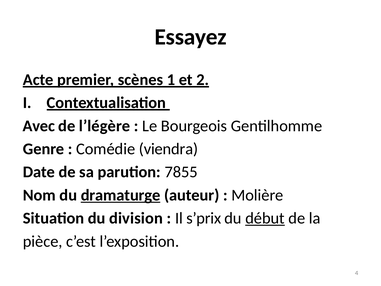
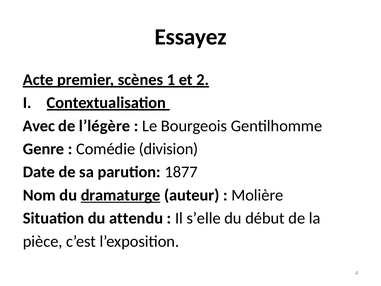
viendra: viendra -> division
7855: 7855 -> 1877
division: division -> attendu
s’prix: s’prix -> s’elle
début underline: present -> none
